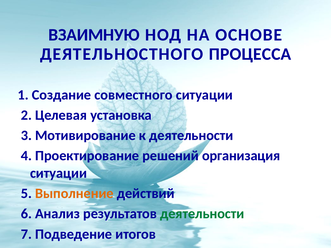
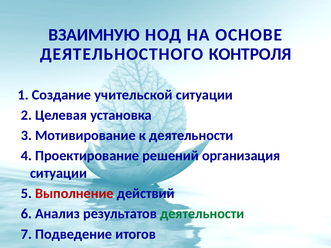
ПРОЦЕССА: ПРОЦЕССА -> КОНТРОЛЯ
совместного: совместного -> учительской
Выполнение colour: orange -> red
